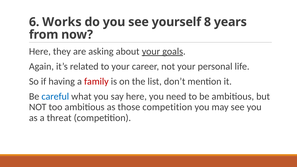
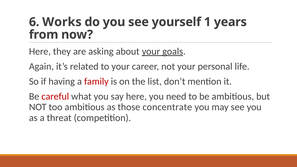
8: 8 -> 1
careful colour: blue -> red
those competition: competition -> concentrate
